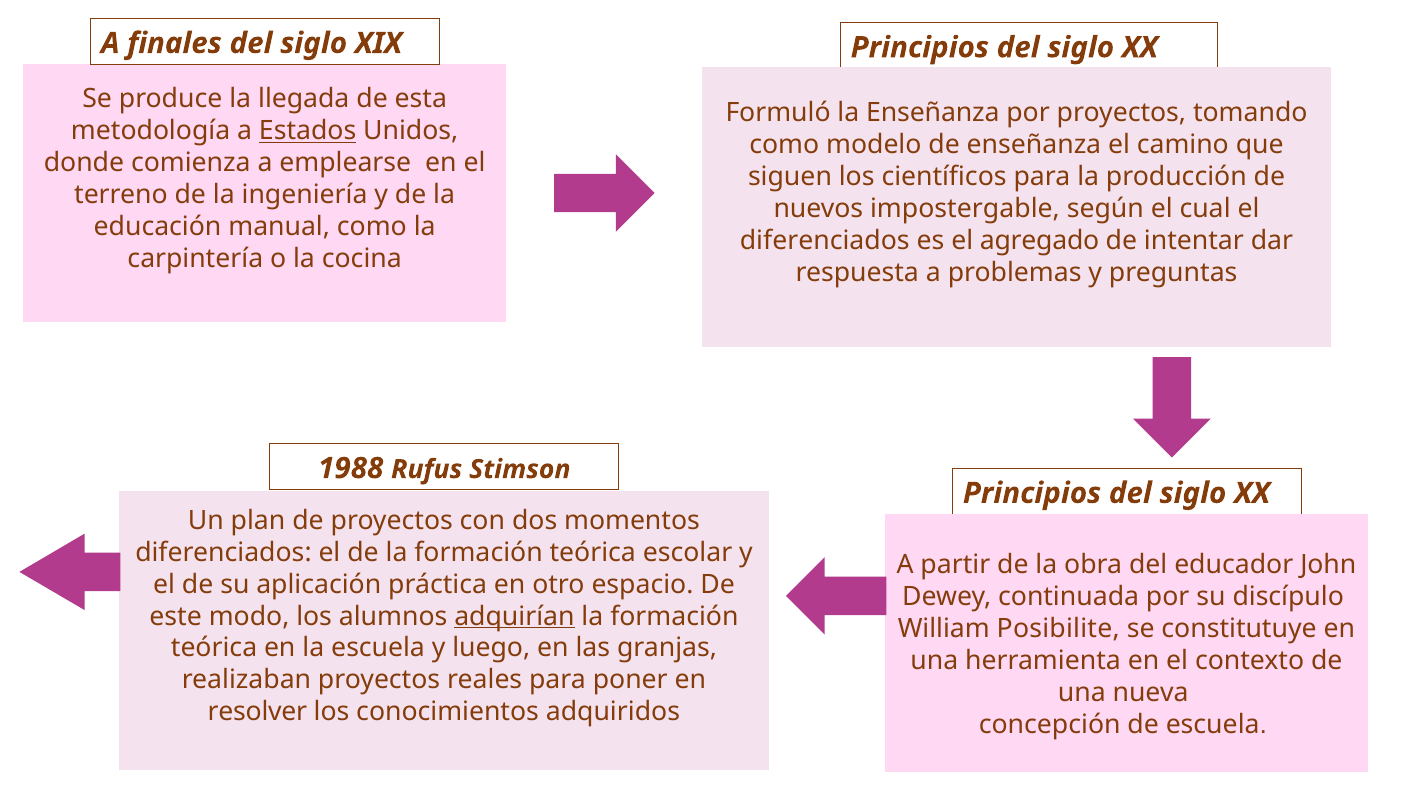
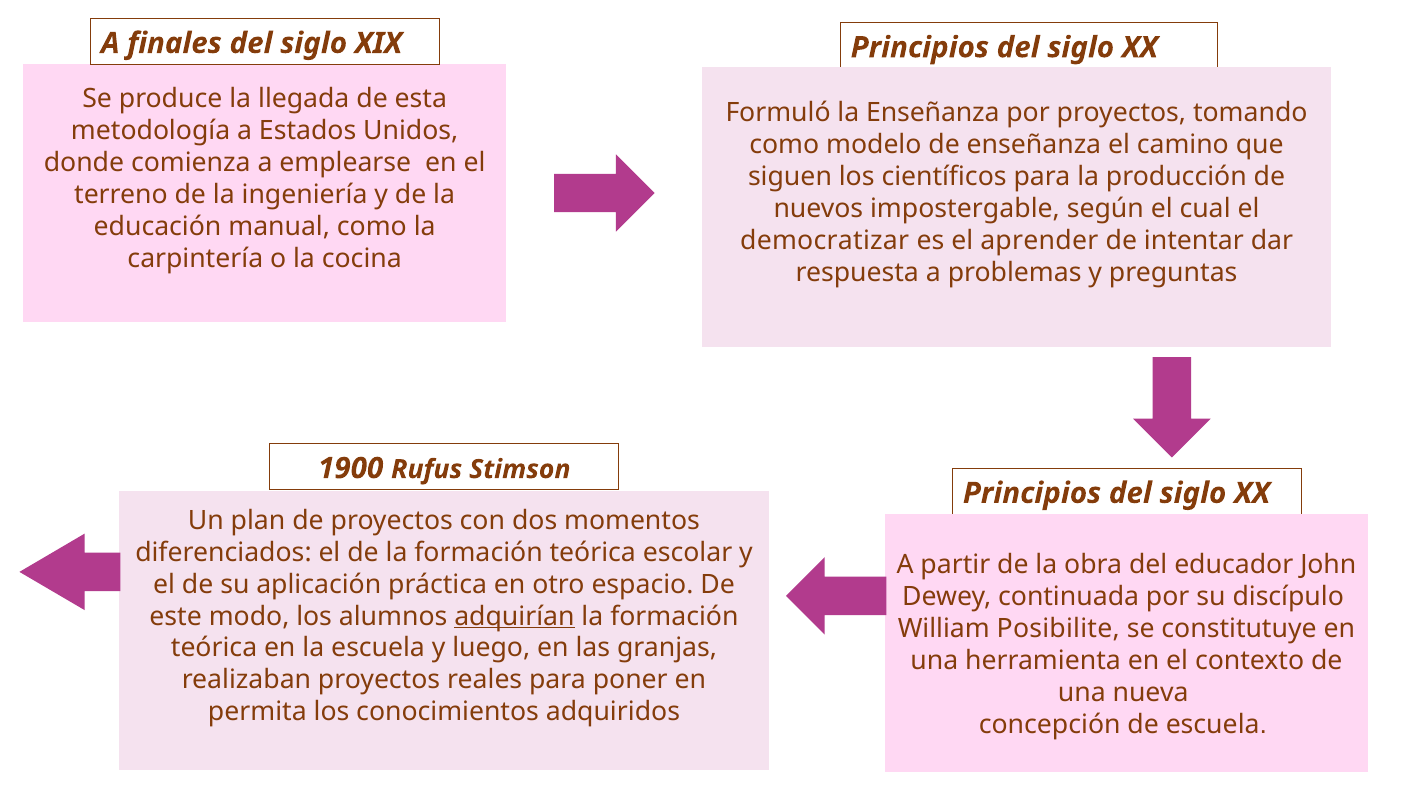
Estados underline: present -> none
diferenciados at (825, 241): diferenciados -> democratizar
agregado: agregado -> aprender
1988: 1988 -> 1900
resolver: resolver -> permita
